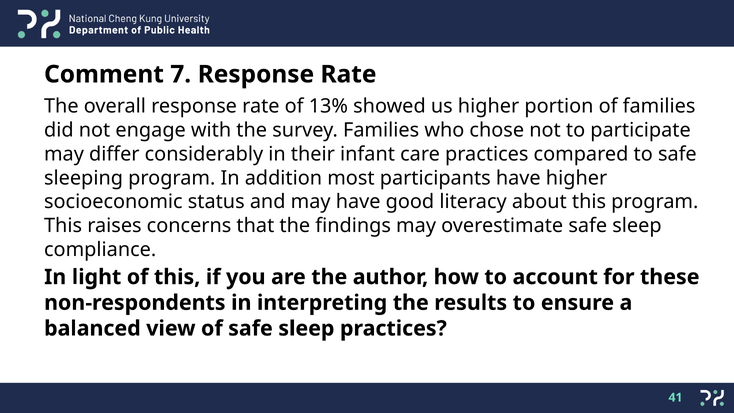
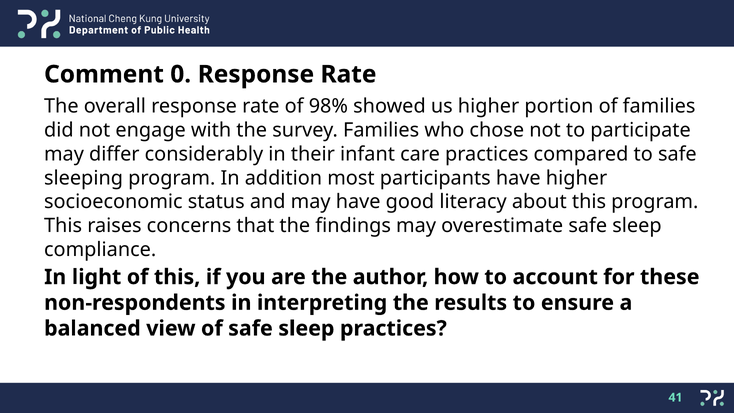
7: 7 -> 0
13%: 13% -> 98%
